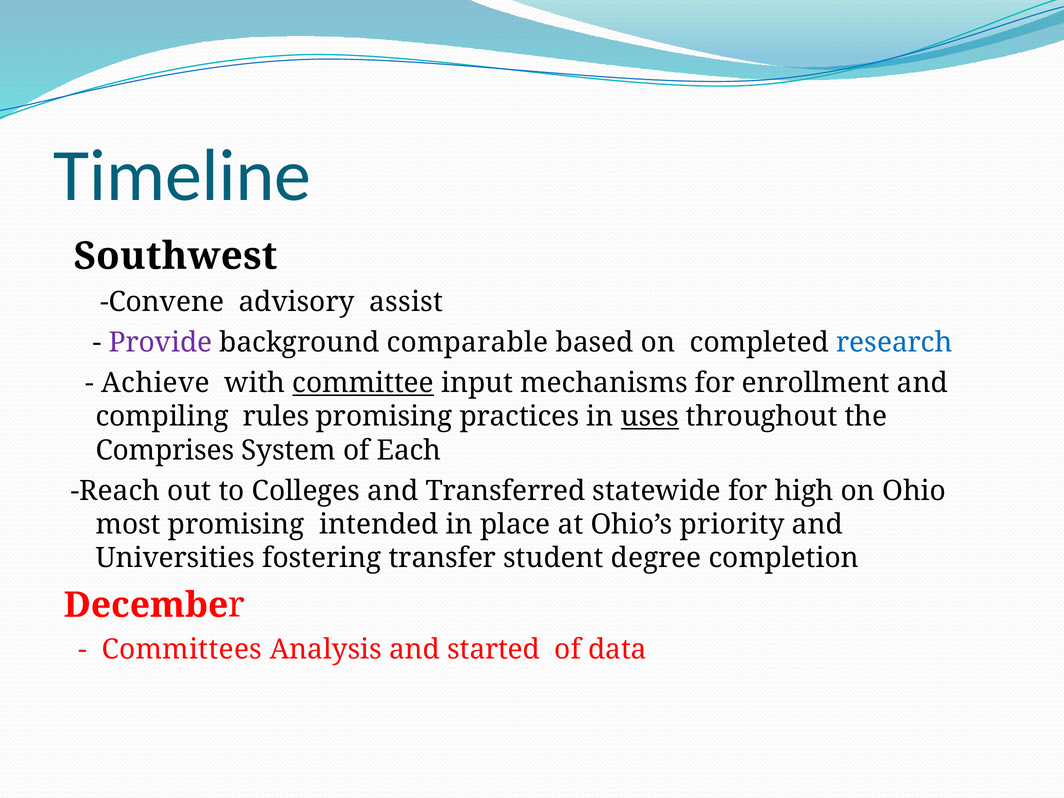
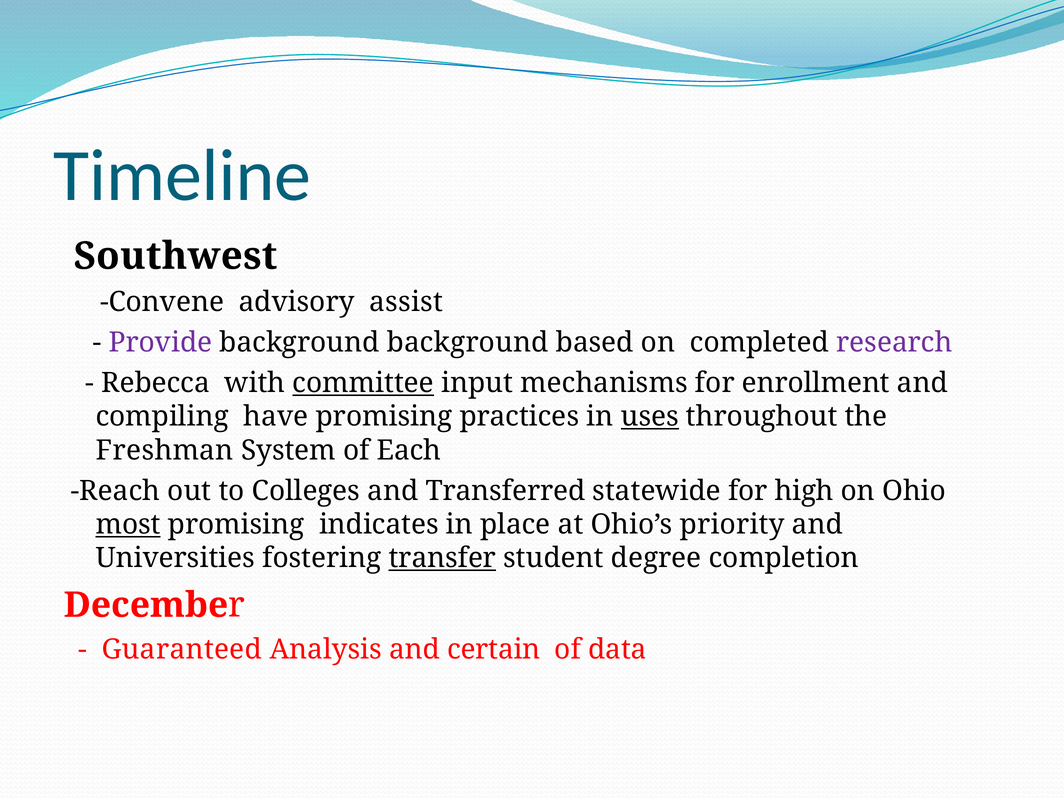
background comparable: comparable -> background
research colour: blue -> purple
Achieve: Achieve -> Rebecca
rules: rules -> have
Comprises: Comprises -> Freshman
most underline: none -> present
intended: intended -> indicates
transfer underline: none -> present
Committees: Committees -> Guaranteed
started: started -> certain
